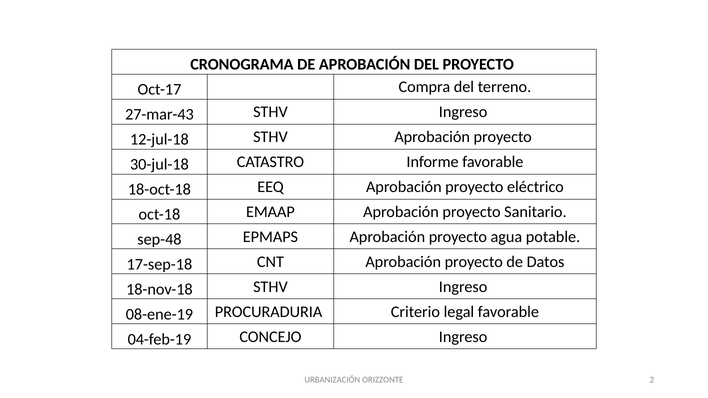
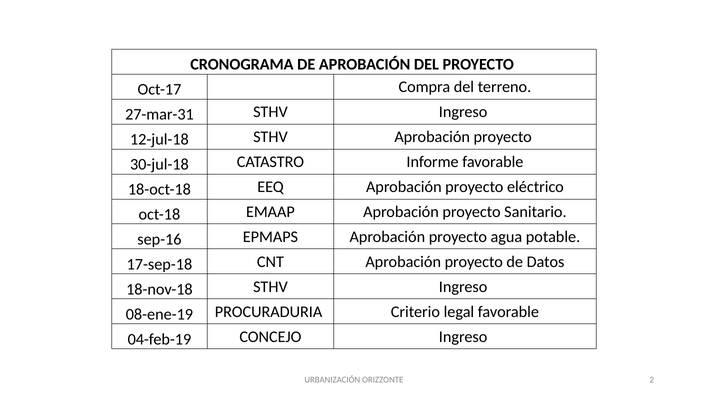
27-mar-43: 27-mar-43 -> 27-mar-31
sep-48: sep-48 -> sep-16
